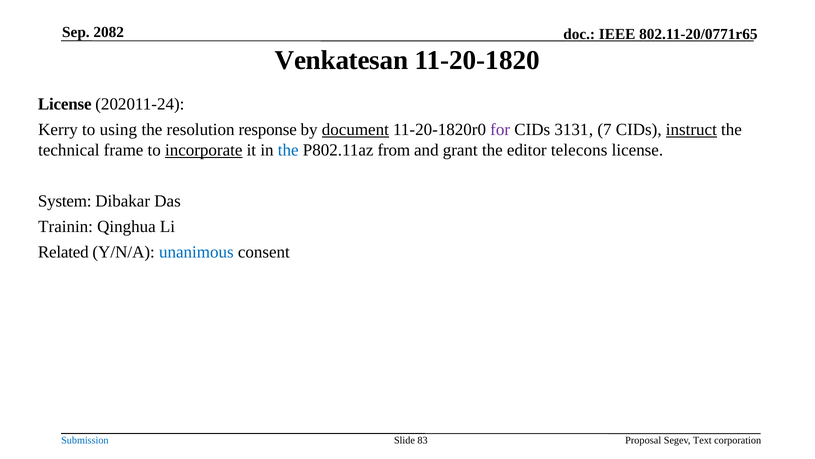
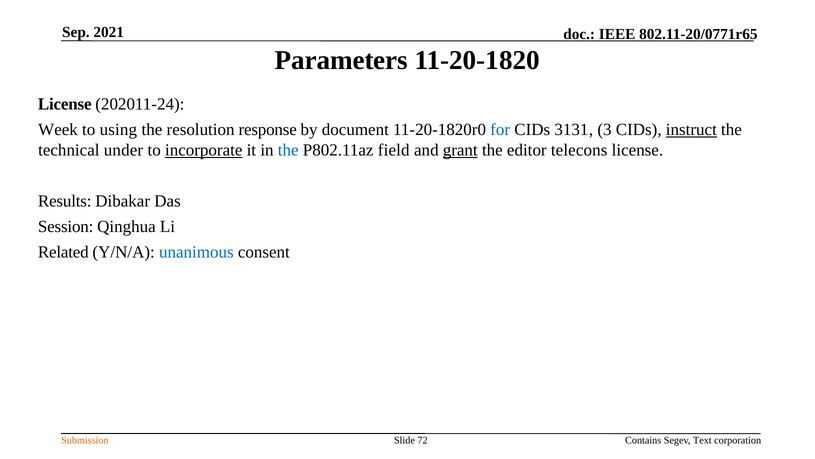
2082: 2082 -> 2021
Venkatesan: Venkatesan -> Parameters
Kerry: Kerry -> Week
document underline: present -> none
for colour: purple -> blue
7: 7 -> 3
frame: frame -> under
from: from -> field
grant underline: none -> present
System: System -> Results
Trainin: Trainin -> Session
Submission colour: blue -> orange
83: 83 -> 72
Proposal: Proposal -> Contains
